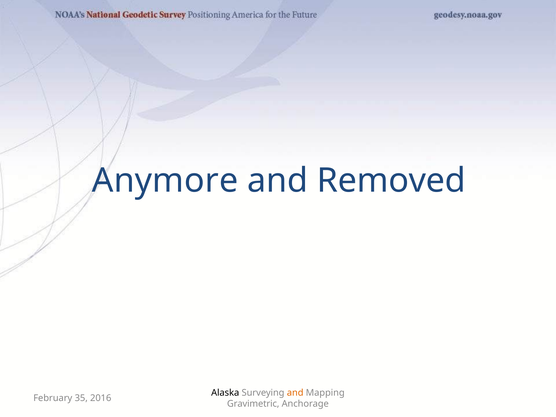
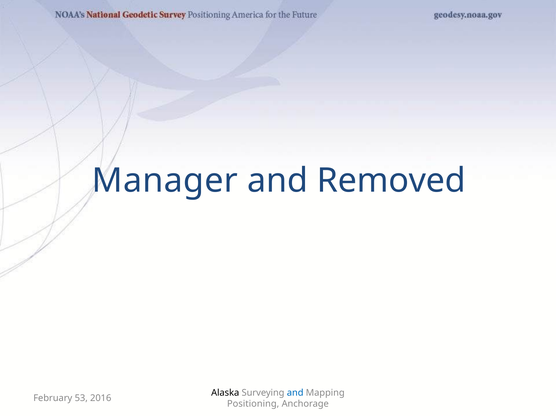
Anymore: Anymore -> Manager
and at (295, 393) colour: orange -> blue
35: 35 -> 53
Gravimetric: Gravimetric -> Positioning
